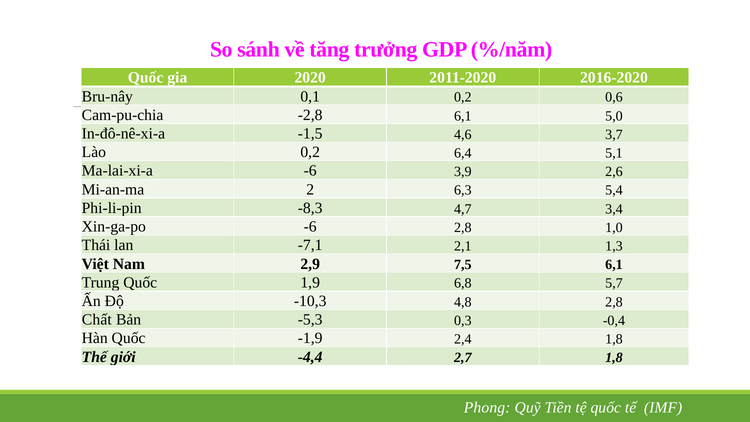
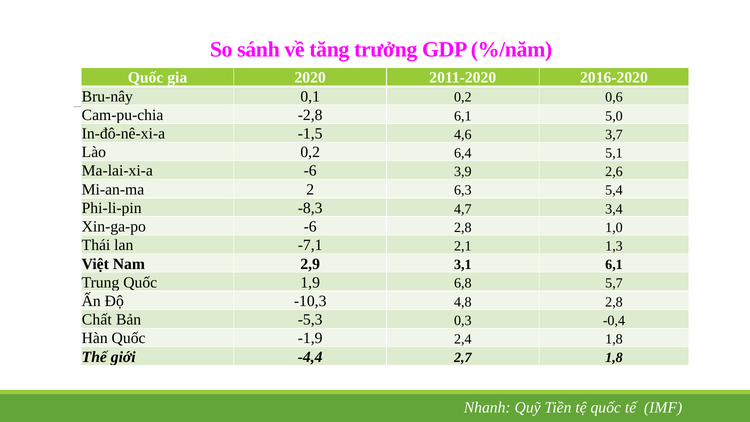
7,5: 7,5 -> 3,1
Phong: Phong -> Nhanh
